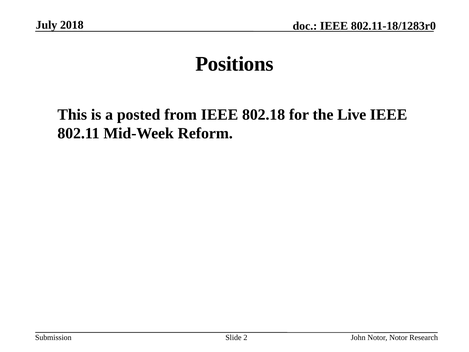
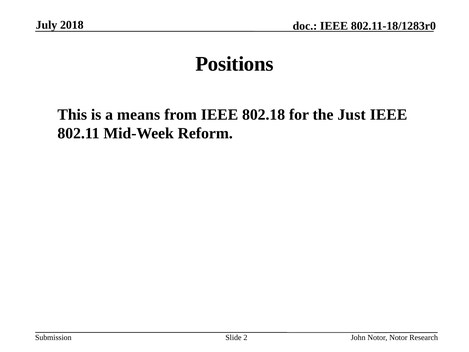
posted: posted -> means
Live: Live -> Just
